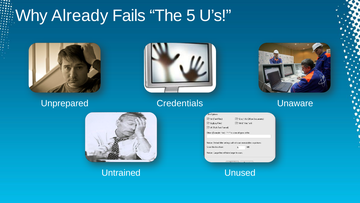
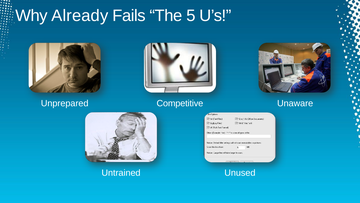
Credentials: Credentials -> Competitive
